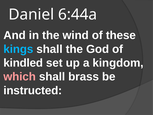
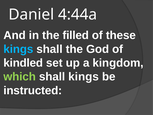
6:44a: 6:44a -> 4:44a
wind: wind -> filled
which colour: pink -> light green
shall brass: brass -> kings
